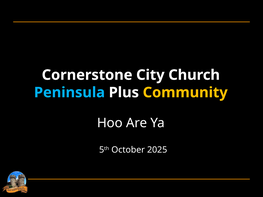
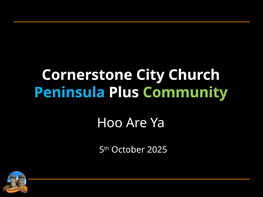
Community colour: yellow -> light green
